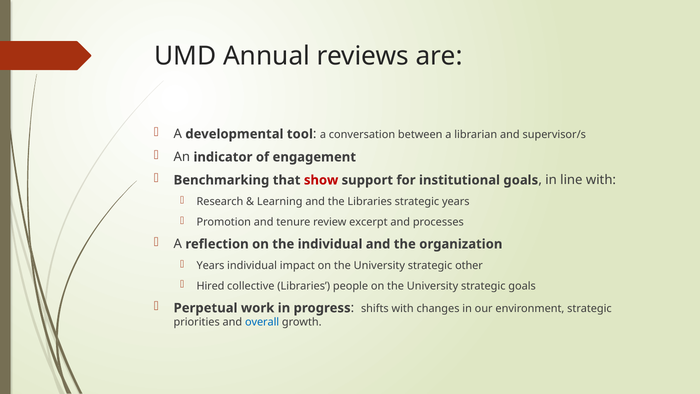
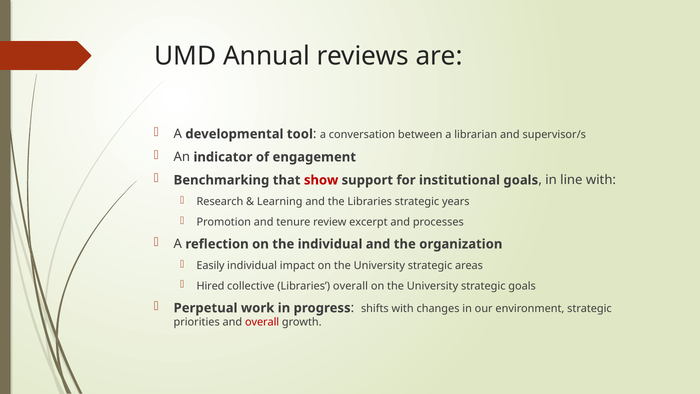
Years at (210, 265): Years -> Easily
other: other -> areas
Libraries people: people -> overall
overall at (262, 322) colour: blue -> red
